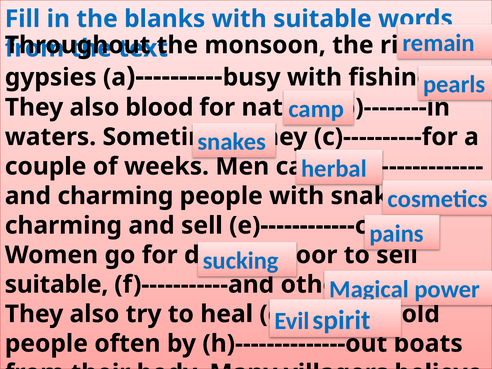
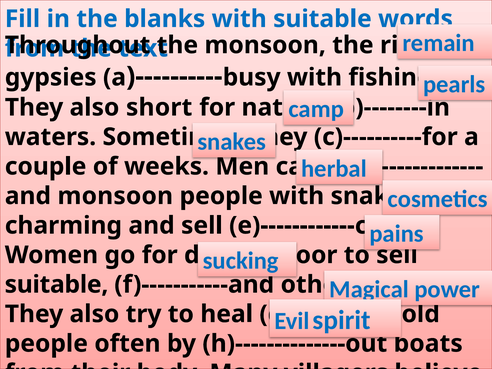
blood: blood -> short
and charming: charming -> monsoon
